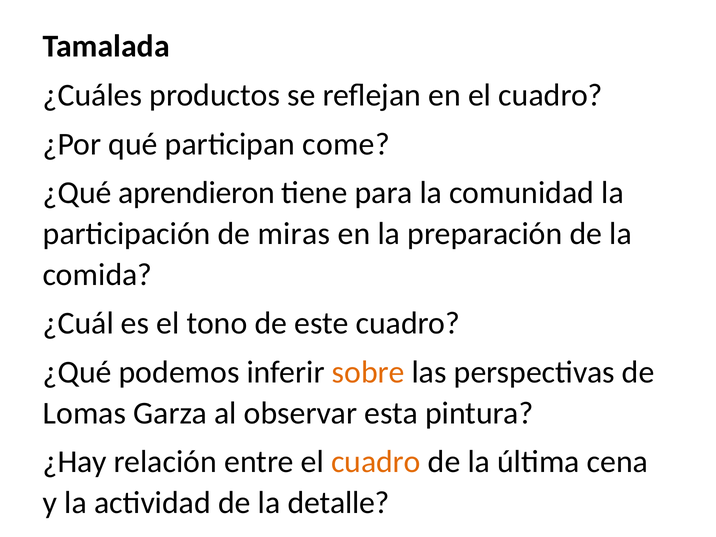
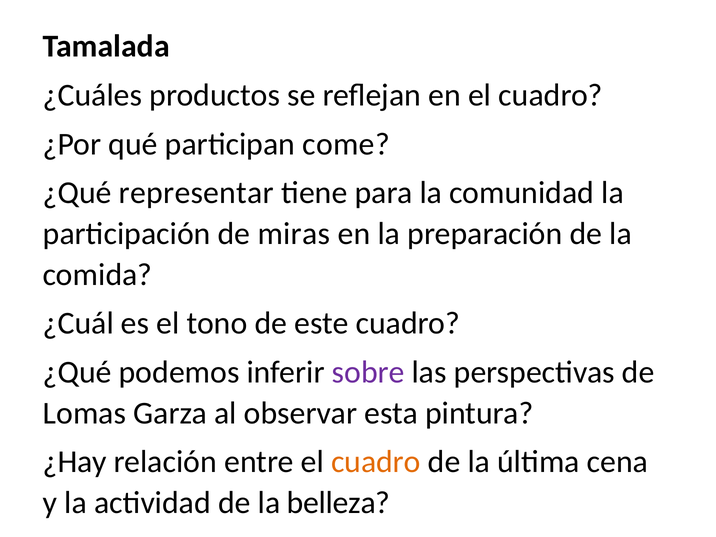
aprendieron: aprendieron -> representar
sobre colour: orange -> purple
detalle: detalle -> belleza
